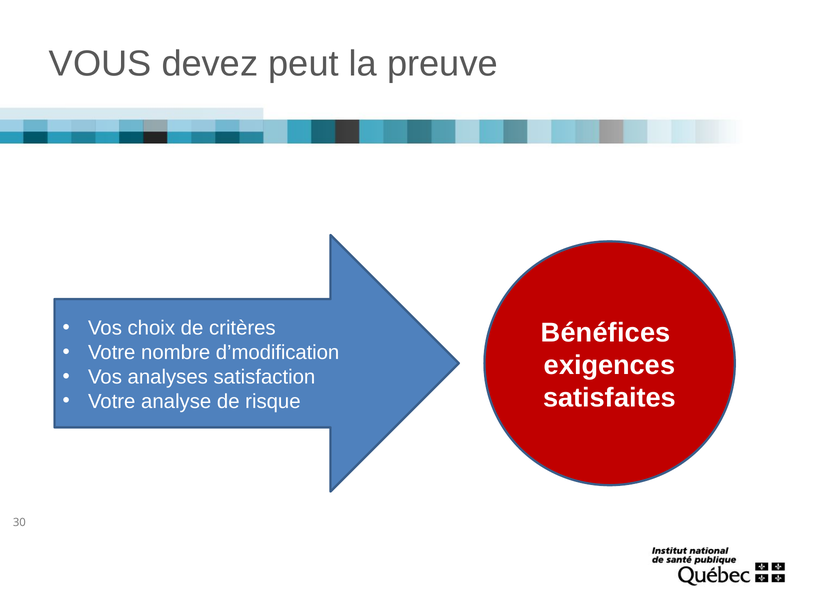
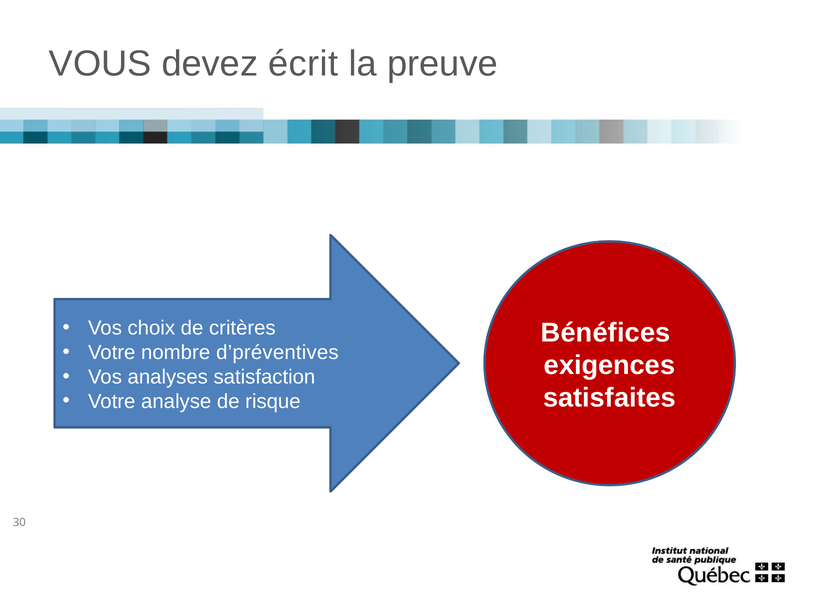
peut: peut -> écrit
d’modification: d’modification -> d’préventives
